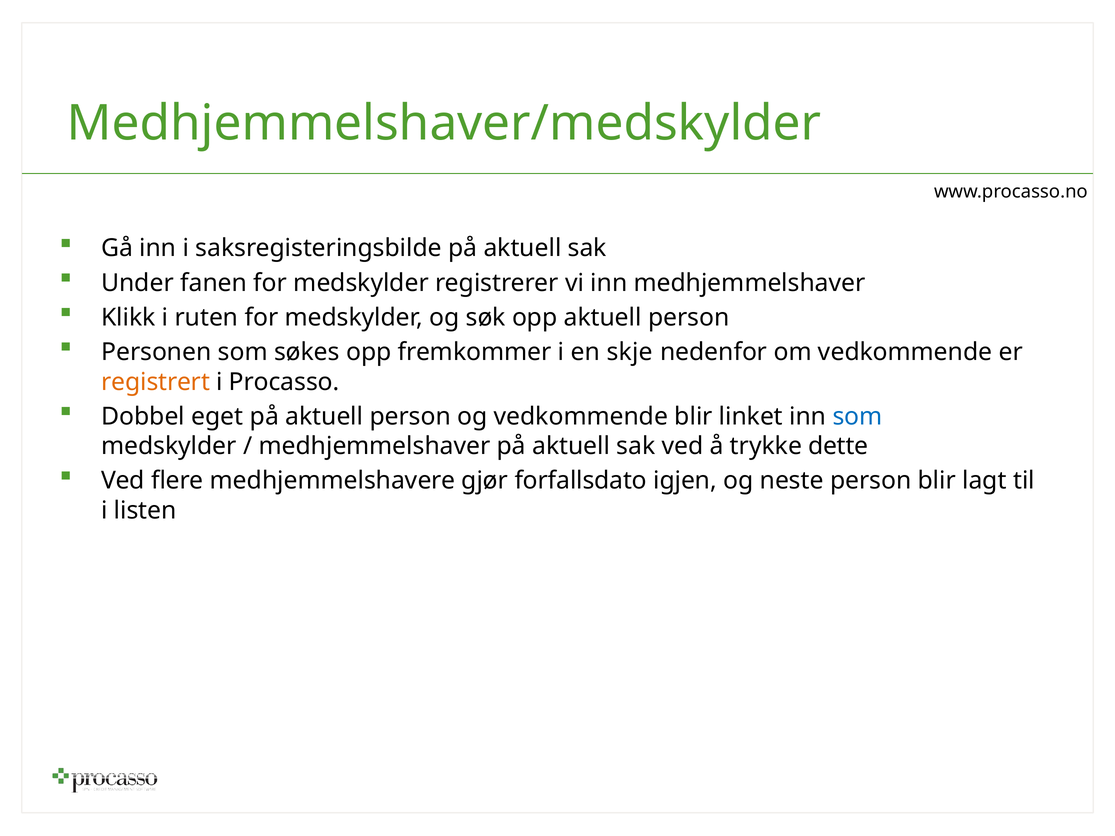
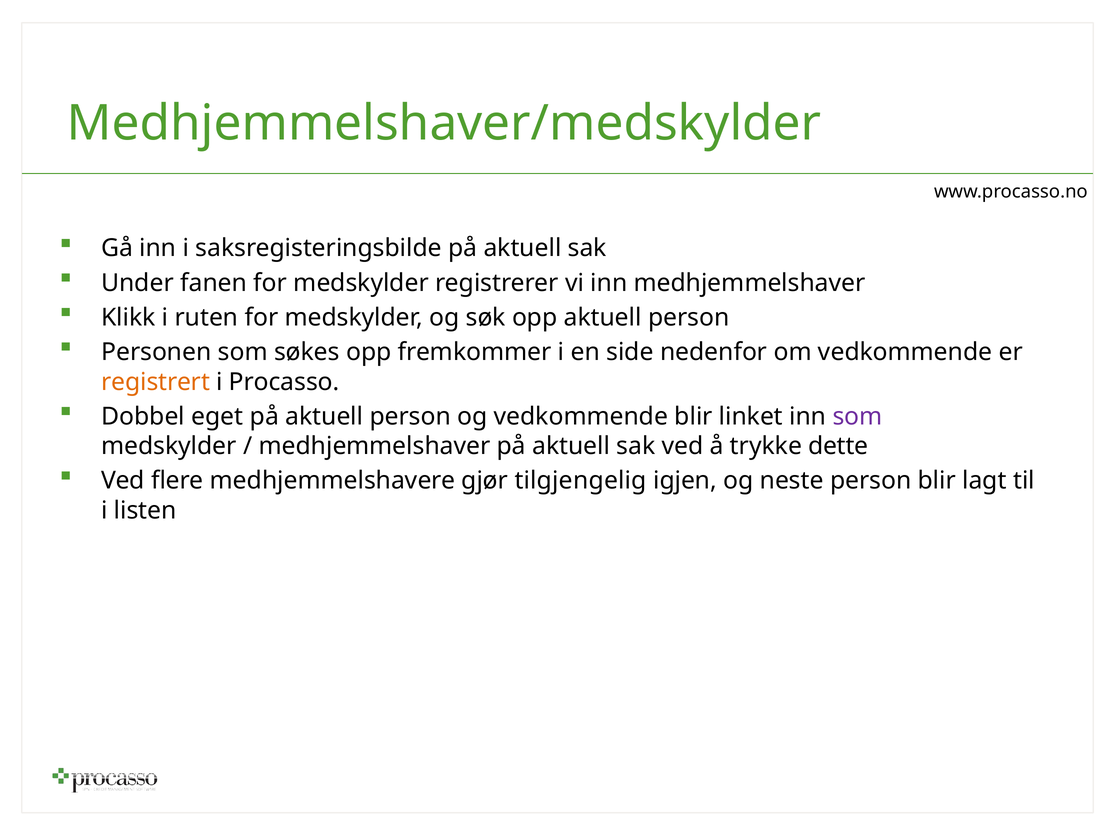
skje: skje -> side
som at (858, 417) colour: blue -> purple
forfallsdato: forfallsdato -> tilgjengelig
